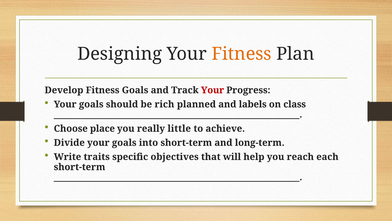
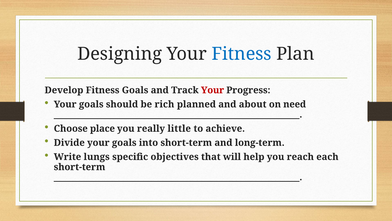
Fitness at (242, 54) colour: orange -> blue
labels: labels -> about
class: class -> need
traits: traits -> lungs
